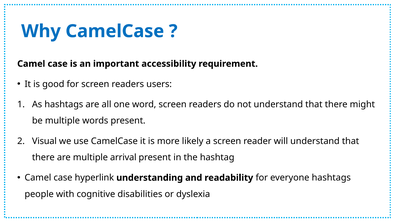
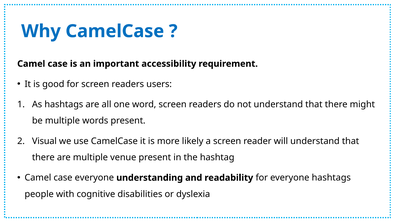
arrival: arrival -> venue
case hyperlink: hyperlink -> everyone
